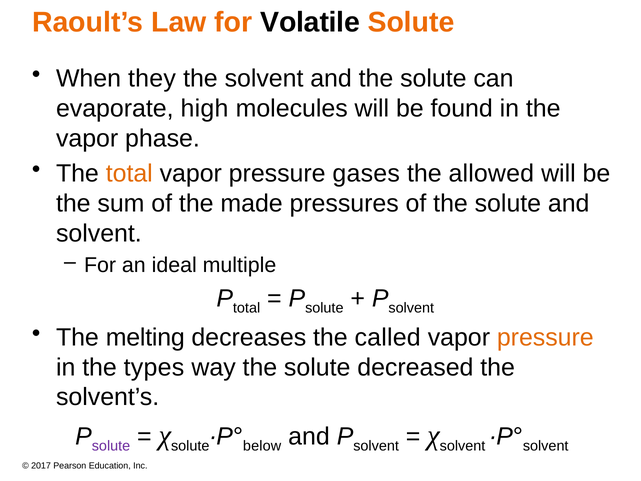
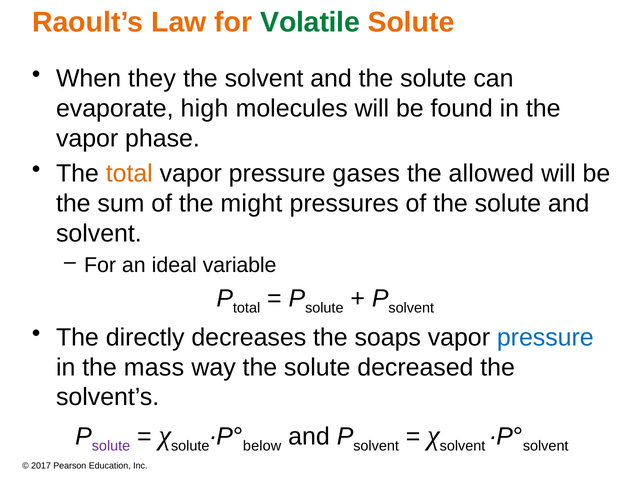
Volatile colour: black -> green
made: made -> might
multiple: multiple -> variable
melting: melting -> directly
called: called -> soaps
pressure at (545, 337) colour: orange -> blue
types: types -> mass
